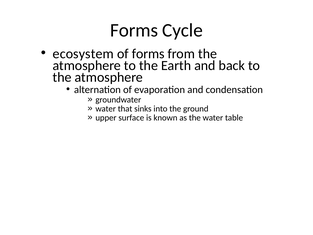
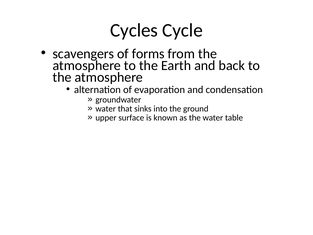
Forms at (134, 30): Forms -> Cycles
ecosystem: ecosystem -> scavengers
